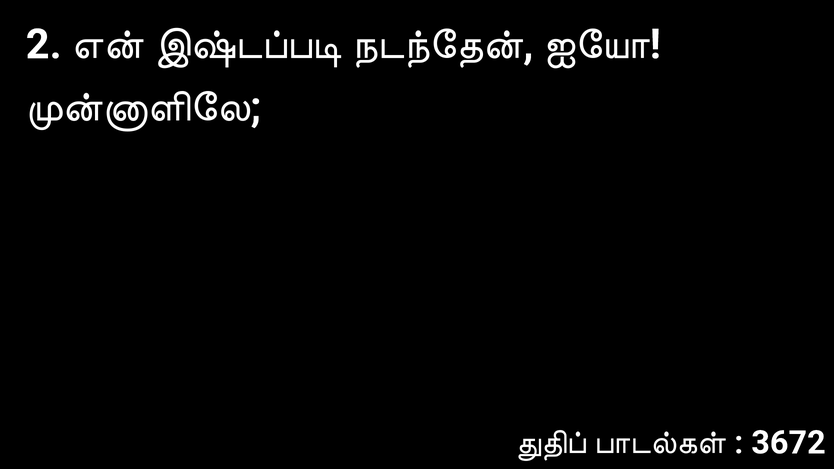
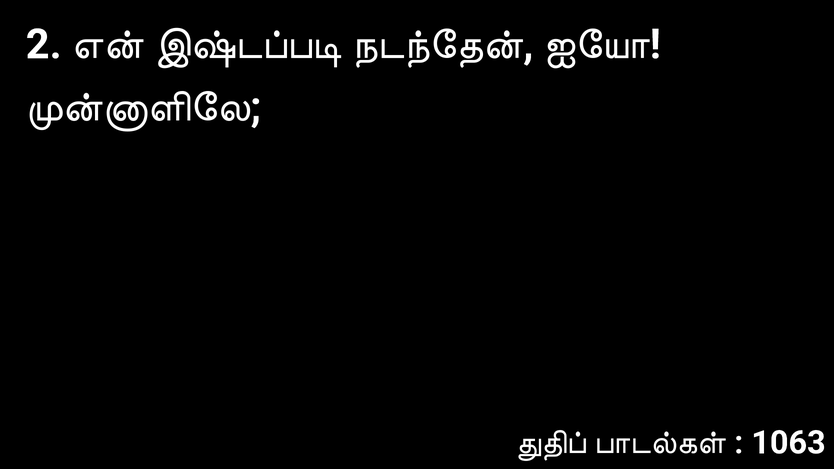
3672: 3672 -> 1063
